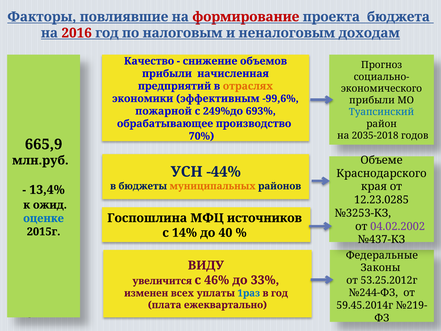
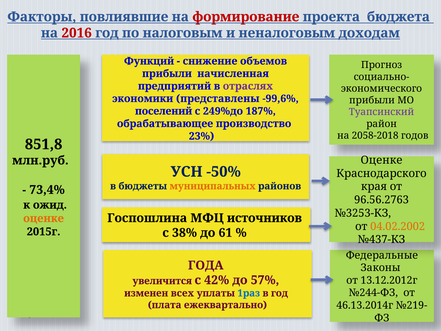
Качество: Качество -> Функций
отраслях colour: orange -> purple
эффективным: эффективным -> представлены
пожарной: пожарной -> поселений
693%: 693% -> 187%
Туапсинский colour: blue -> purple
2035-2018: 2035-2018 -> 2058-2018
70%: 70% -> 23%
665,9: 665,9 -> 851,8
Объеме at (382, 160): Объеме -> Оценке
-44%: -44% -> -50%
13,4%: 13,4% -> 73,4%
12.23.0285: 12.23.0285 -> 96.56.2763
оценке at (44, 218) colour: blue -> orange
04.02.2002 colour: purple -> orange
14%: 14% -> 38%
40: 40 -> 61
ВИДУ: ВИДУ -> ГОДА
53.25.2012г: 53.25.2012г -> 13.12.2012г
46%: 46% -> 42%
33%: 33% -> 57%
59.45.2014г: 59.45.2014г -> 46.13.2014г
